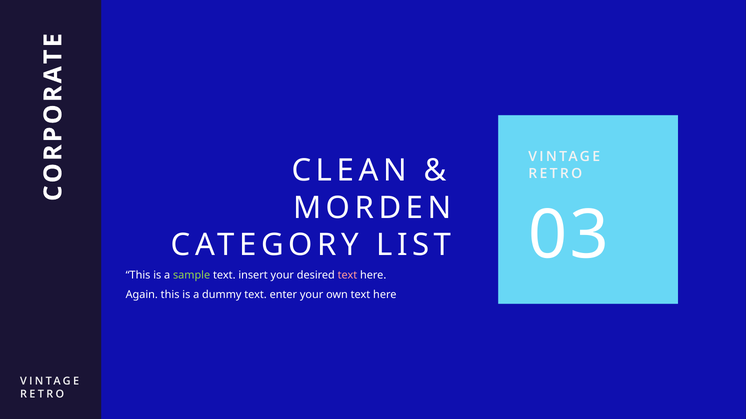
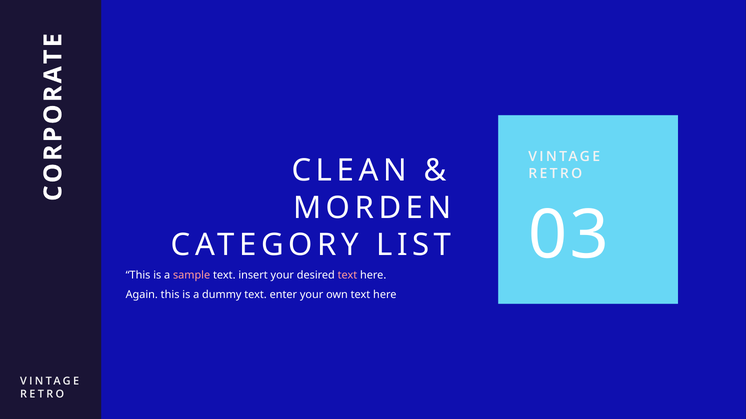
sample colour: light green -> pink
